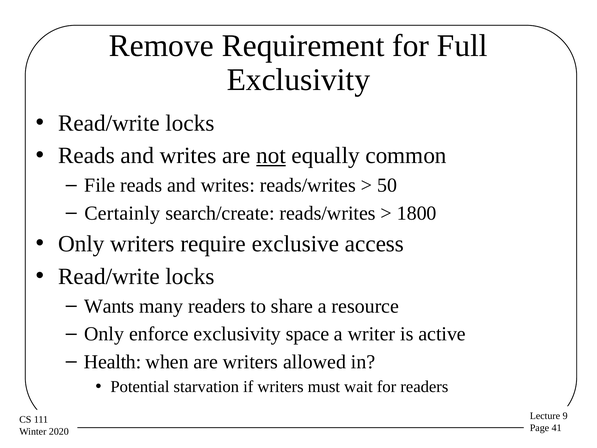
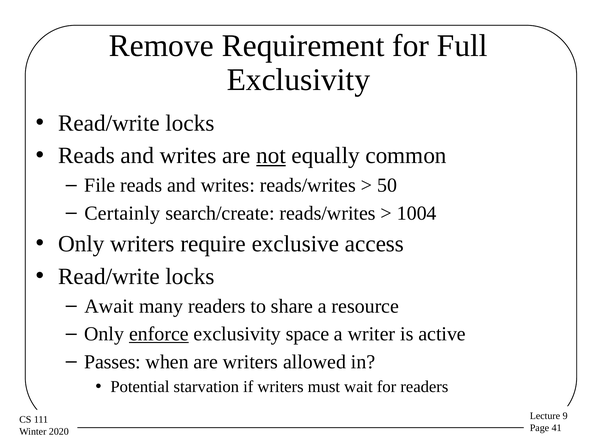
1800: 1800 -> 1004
Wants: Wants -> Await
enforce underline: none -> present
Health: Health -> Passes
